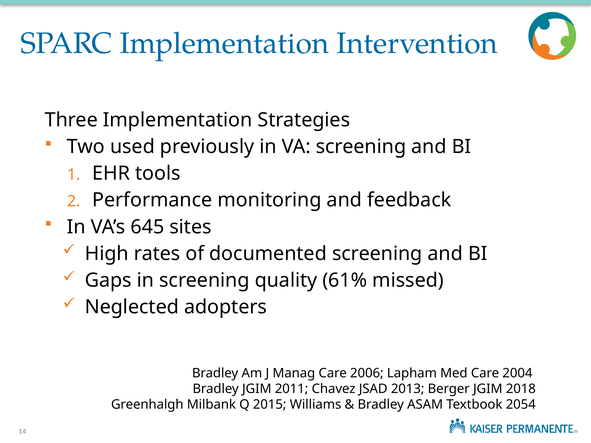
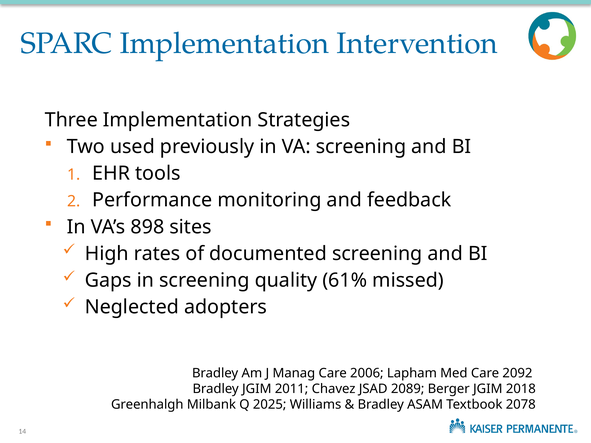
645: 645 -> 898
2004: 2004 -> 2092
2013: 2013 -> 2089
2015: 2015 -> 2025
2054: 2054 -> 2078
